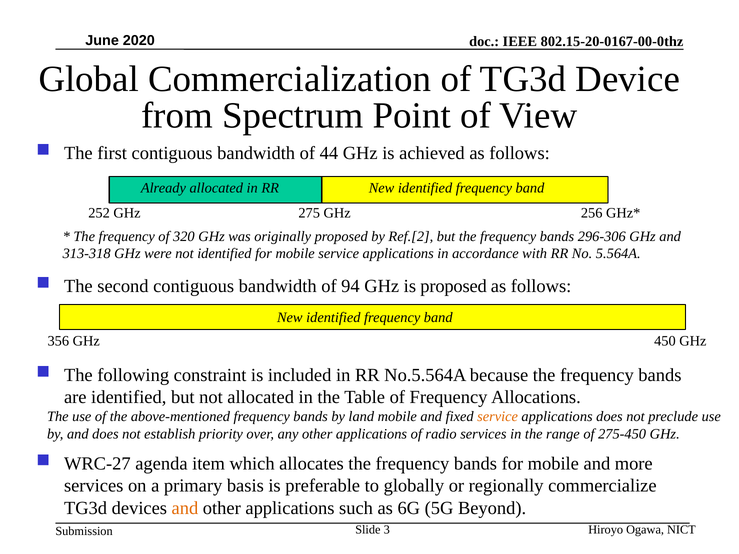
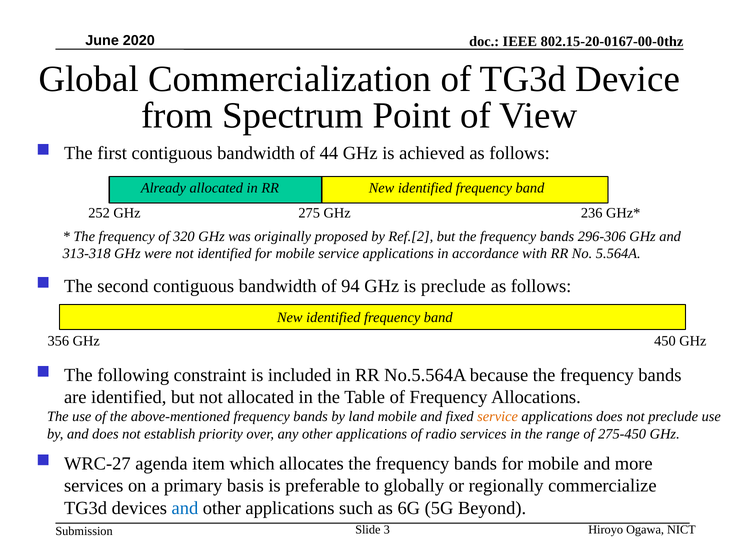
256: 256 -> 236
is proposed: proposed -> preclude
and at (185, 508) colour: orange -> blue
